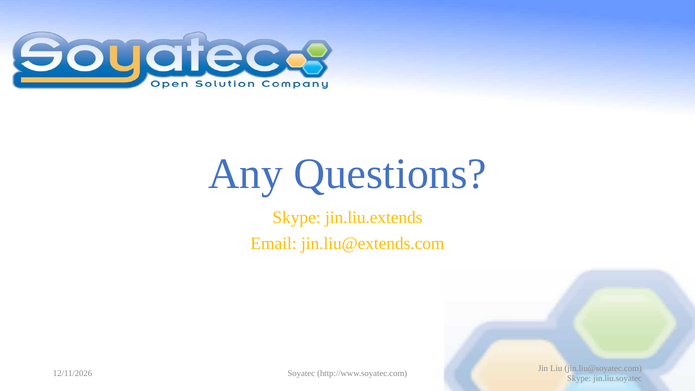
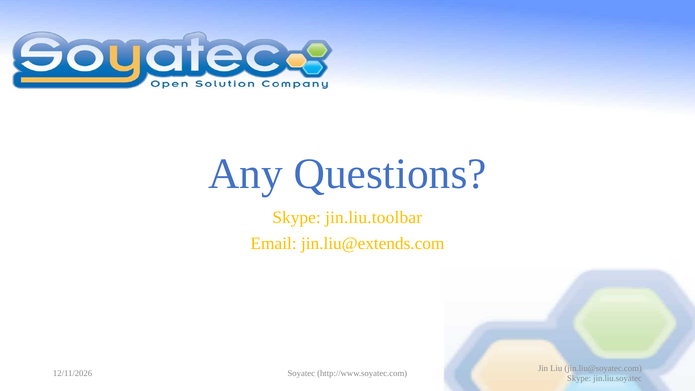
jin.liu.extends: jin.liu.extends -> jin.liu.toolbar
